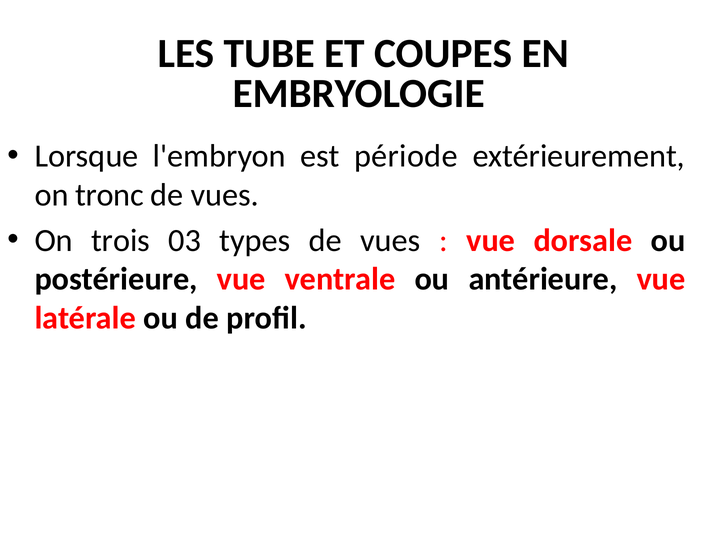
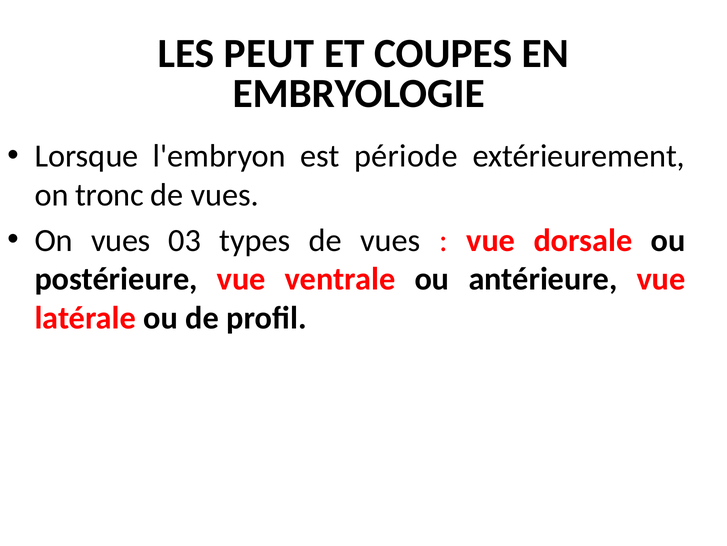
TUBE: TUBE -> PEUT
On trois: trois -> vues
